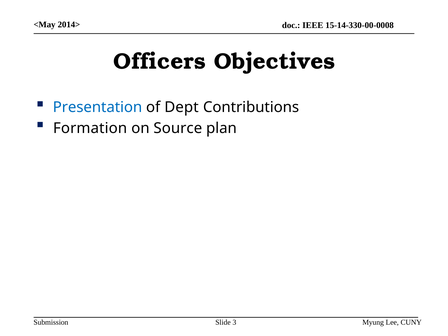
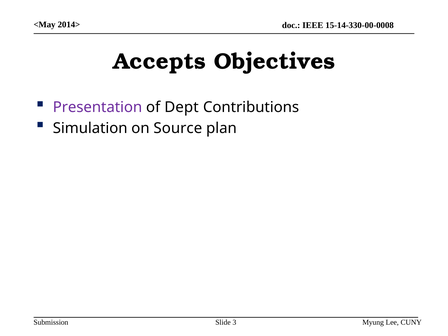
Officers: Officers -> Accepts
Presentation colour: blue -> purple
Formation: Formation -> Simulation
